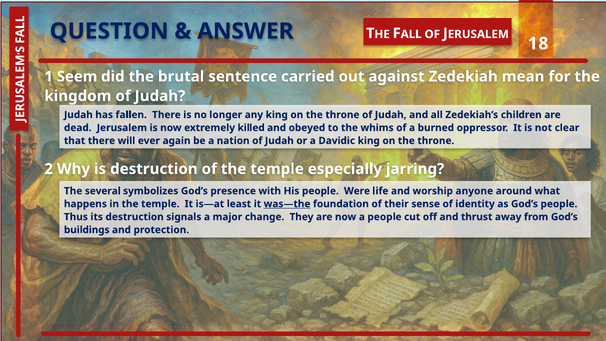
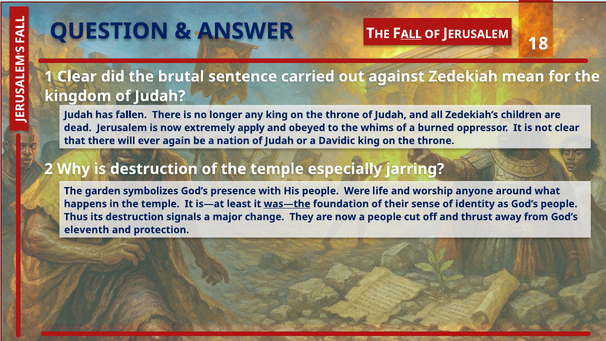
ALL at (411, 34) underline: none -> present
1 Seem: Seem -> Clear
killed: killed -> apply
several: several -> garden
buildings: buildings -> eleventh
